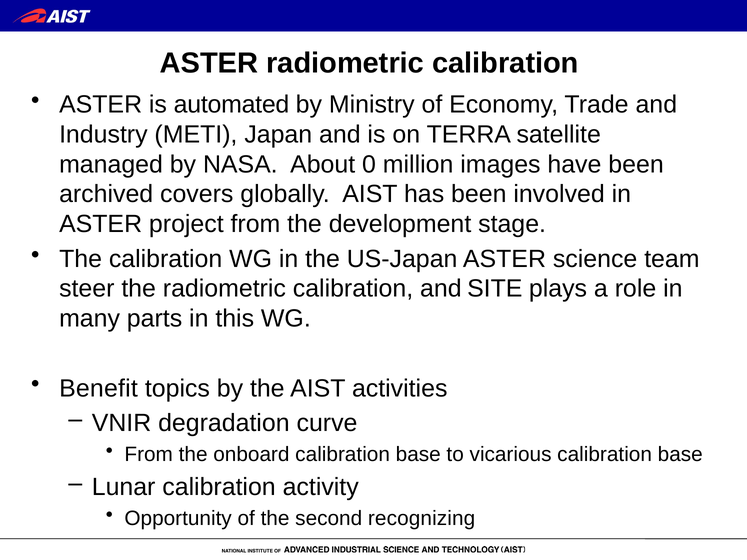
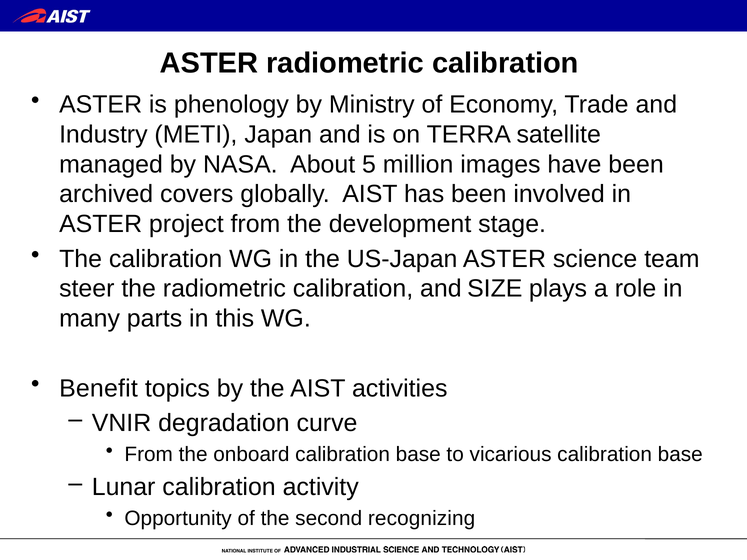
automated: automated -> phenology
0: 0 -> 5
SITE: SITE -> SIZE
